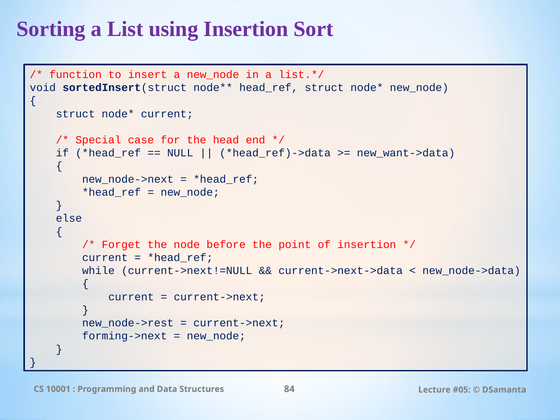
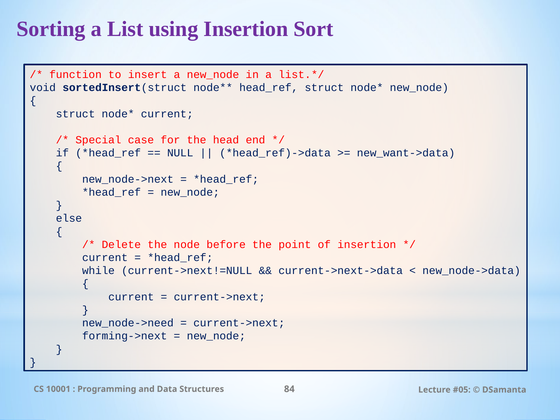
Forget: Forget -> Delete
new_node->rest: new_node->rest -> new_node->need
